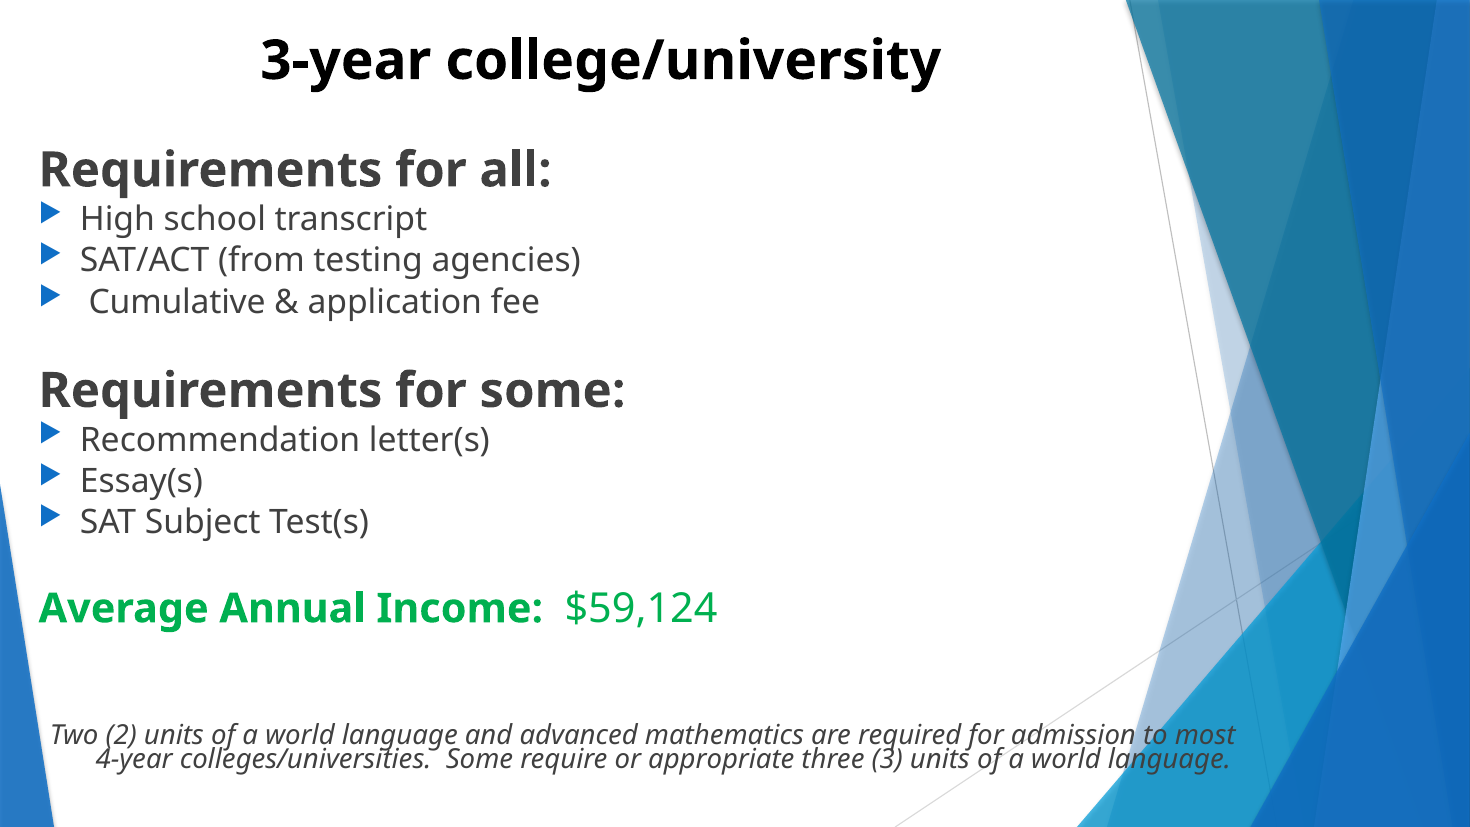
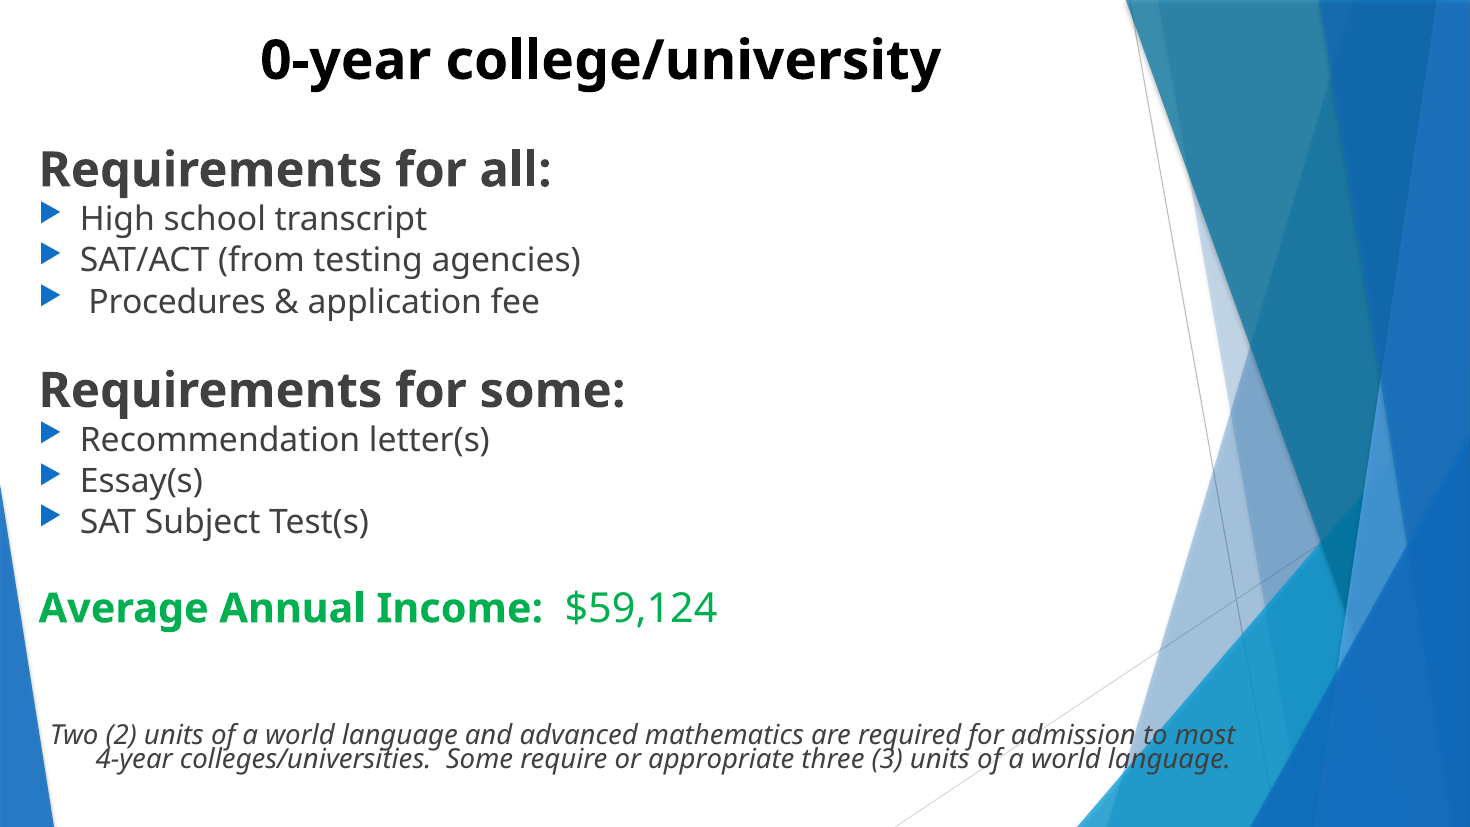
3-year: 3-year -> 0-year
Cumulative: Cumulative -> Procedures
